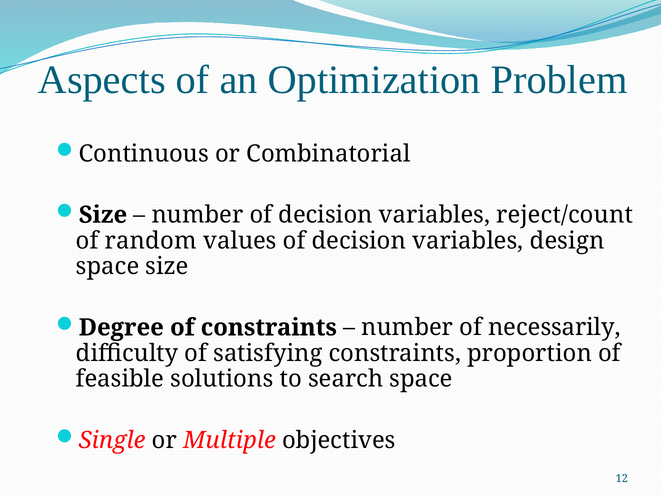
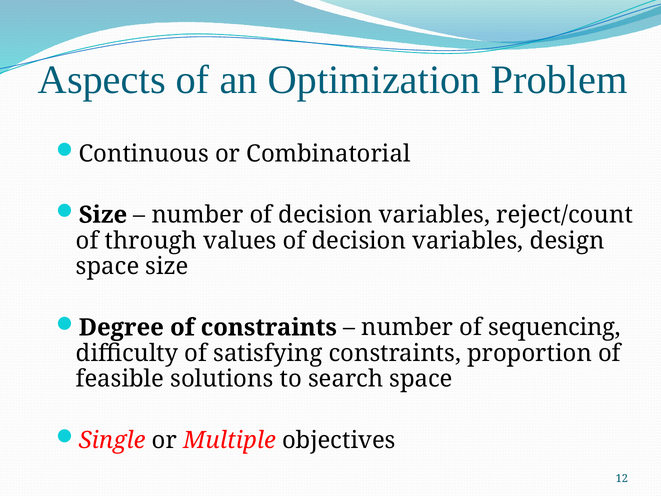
random: random -> through
necessarily: necessarily -> sequencing
